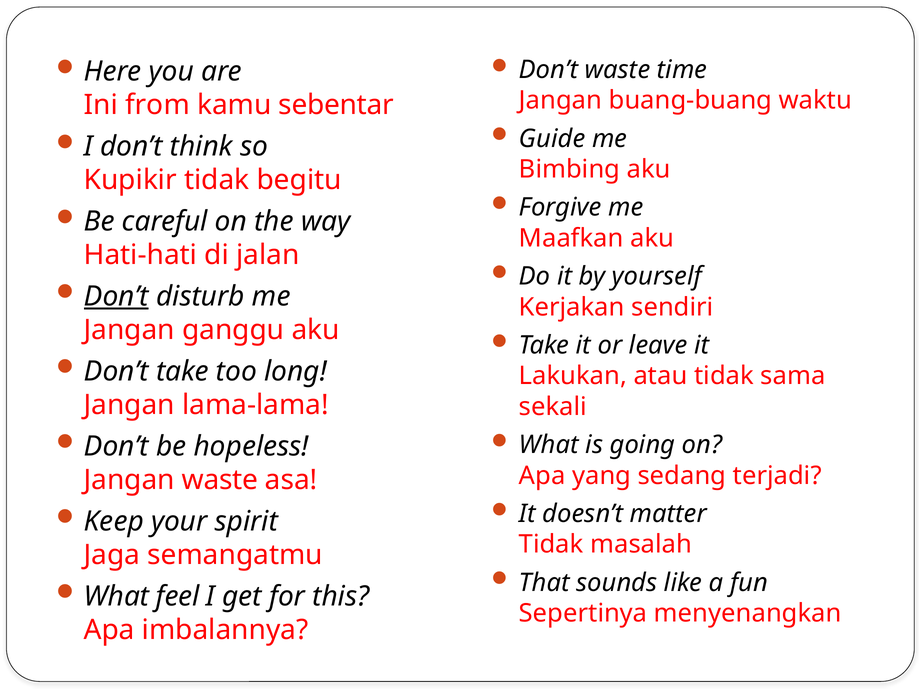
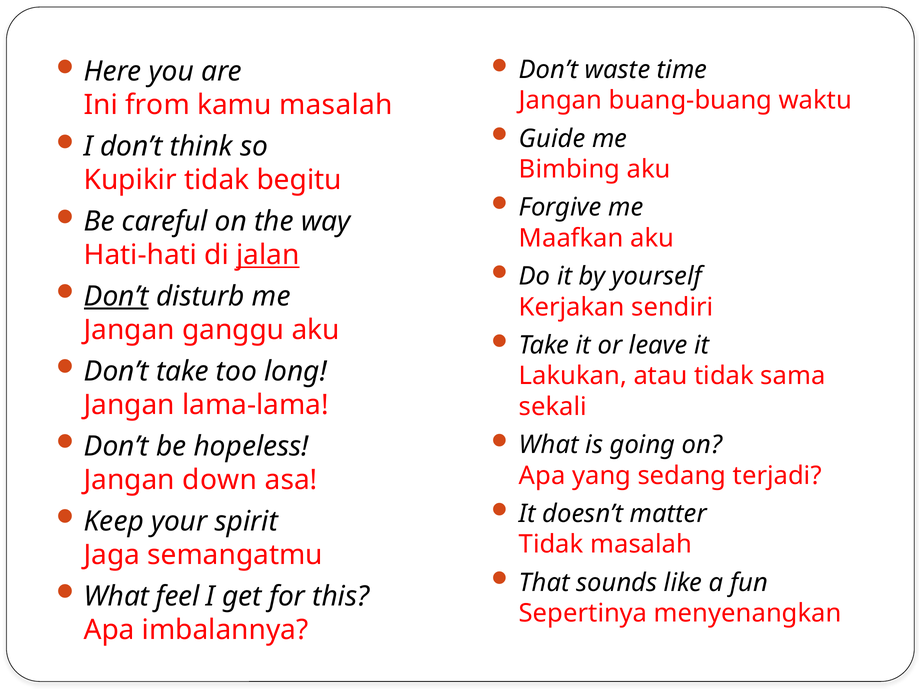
kamu sebentar: sebentar -> masalah
jalan underline: none -> present
Jangan waste: waste -> down
